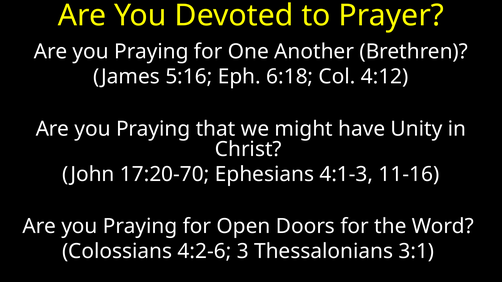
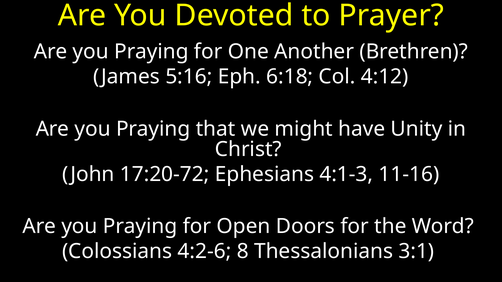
17:20-70: 17:20-70 -> 17:20-72
3: 3 -> 8
